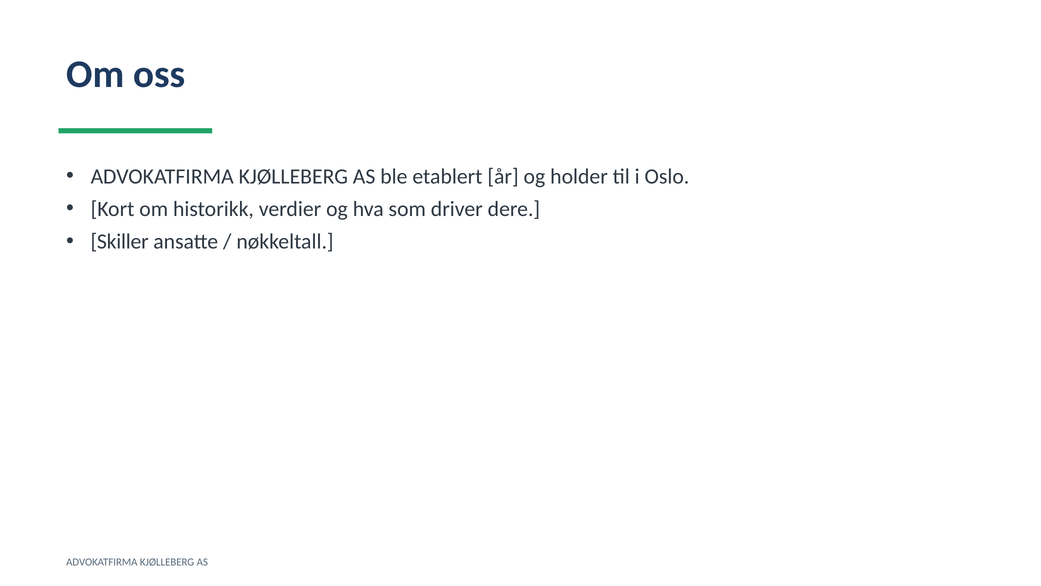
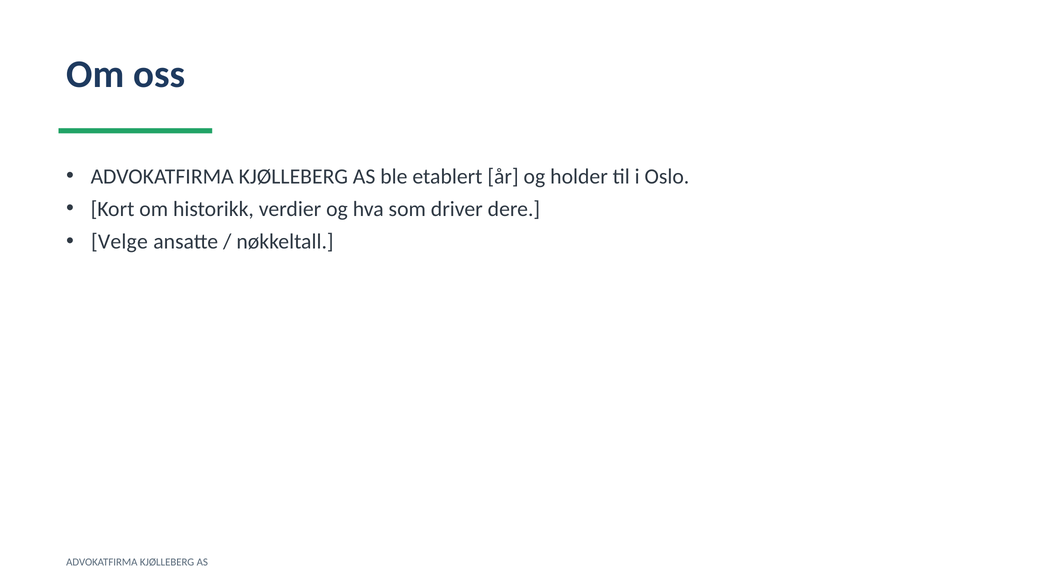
Skiller: Skiller -> Velge
